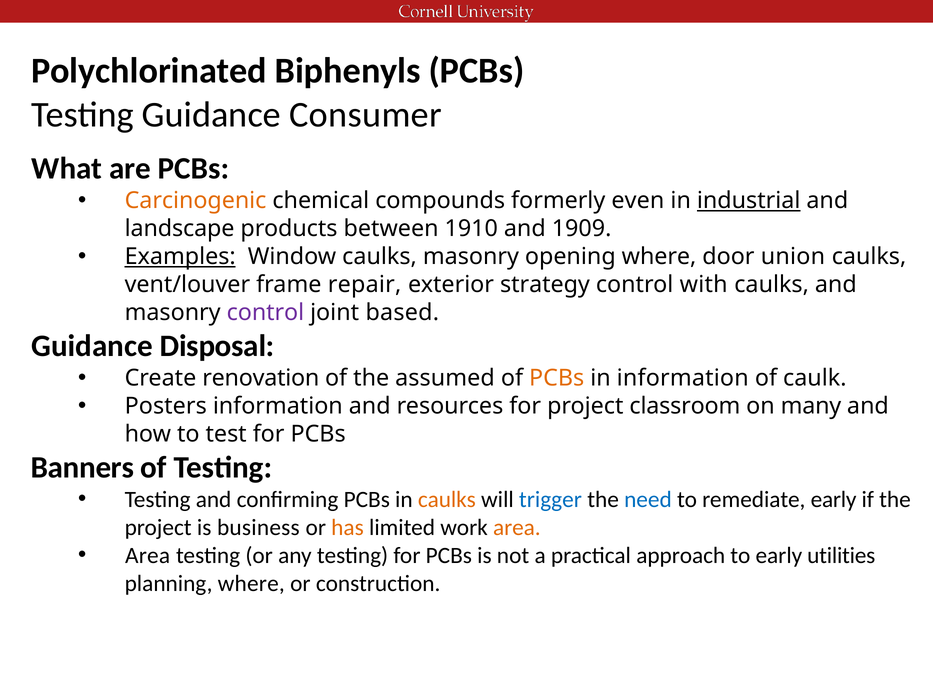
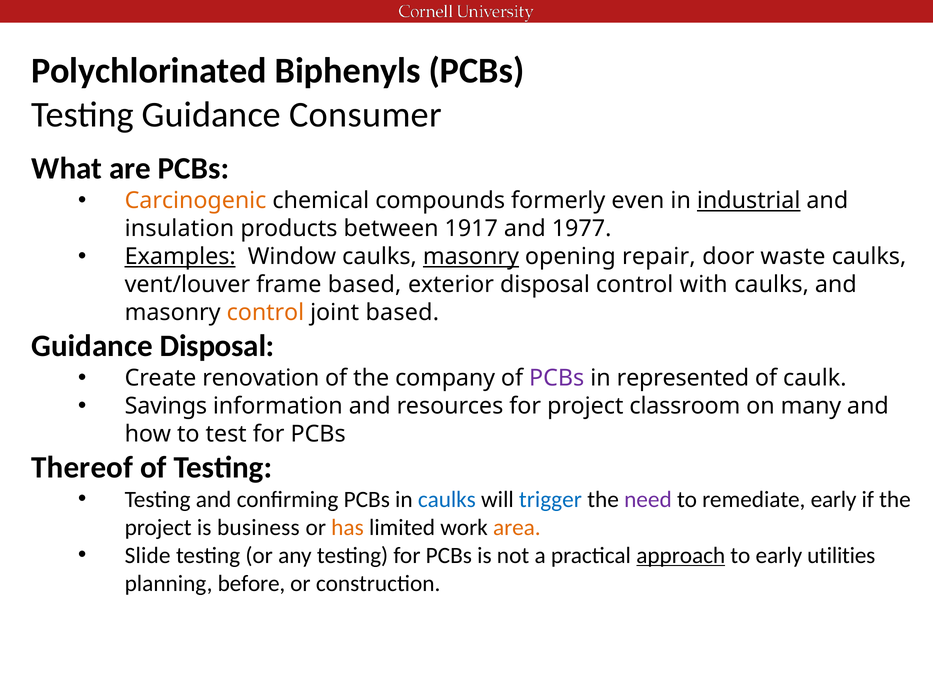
landscape: landscape -> insulation
1910: 1910 -> 1917
1909: 1909 -> 1977
masonry at (471, 257) underline: none -> present
opening where: where -> repair
union: union -> waste
frame repair: repair -> based
exterior strategy: strategy -> disposal
control at (265, 313) colour: purple -> orange
assumed: assumed -> company
PCBs at (557, 378) colour: orange -> purple
in information: information -> represented
Posters: Posters -> Savings
Banners: Banners -> Thereof
caulks at (447, 499) colour: orange -> blue
need colour: blue -> purple
Area at (148, 555): Area -> Slide
approach underline: none -> present
planning where: where -> before
